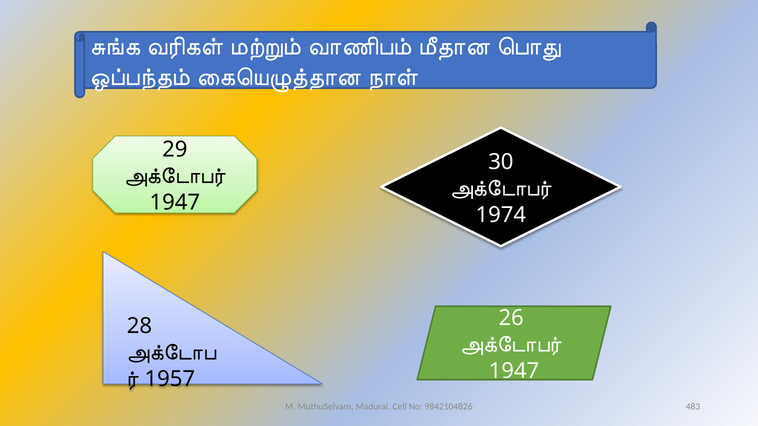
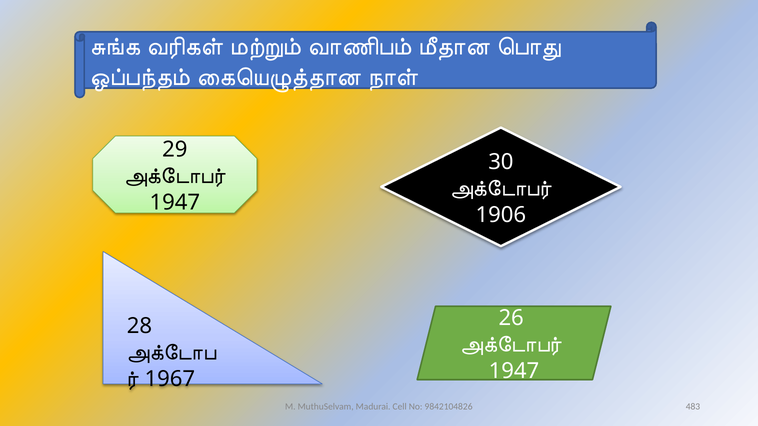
1974: 1974 -> 1906
1957: 1957 -> 1967
